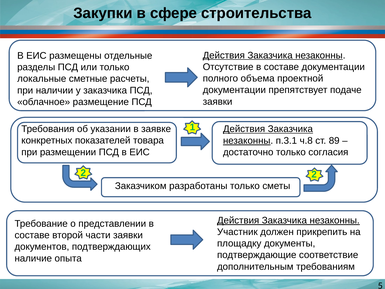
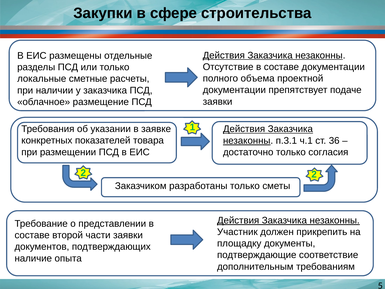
ч.8: ч.8 -> ч.1
89: 89 -> 36
